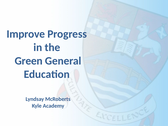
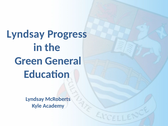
Improve at (26, 34): Improve -> Lyndsay
